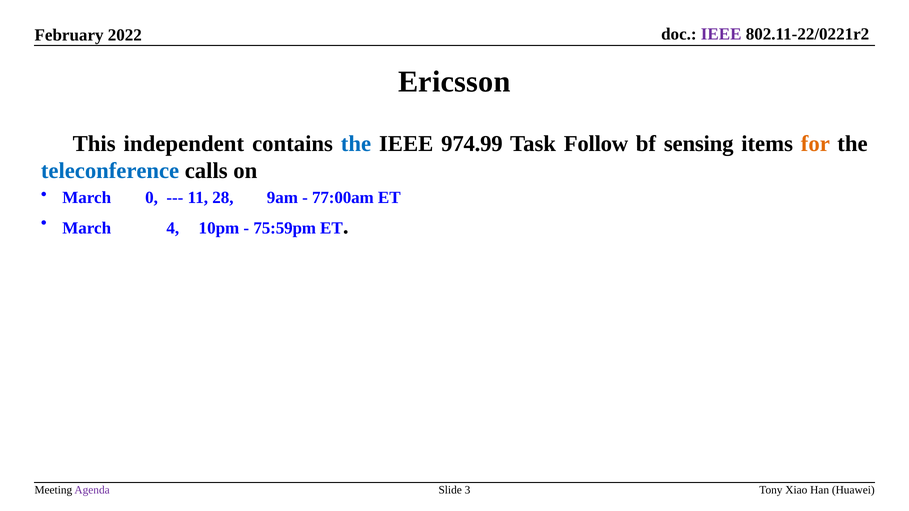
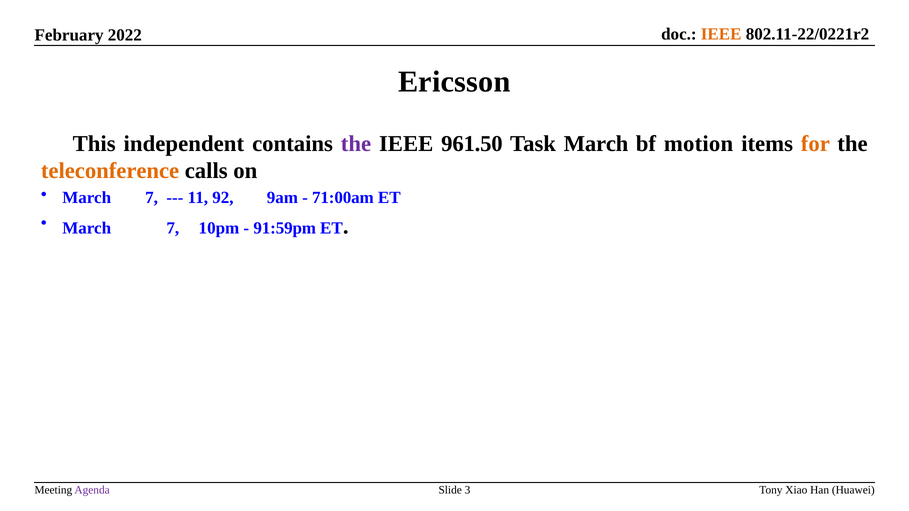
IEEE at (721, 34) colour: purple -> orange
the at (356, 144) colour: blue -> purple
974.99: 974.99 -> 961.50
Task Follow: Follow -> March
sensing: sensing -> motion
teleconference colour: blue -> orange
0 at (152, 198): 0 -> 7
28: 28 -> 92
77:00am: 77:00am -> 71:00am
4 at (173, 228): 4 -> 7
75:59pm: 75:59pm -> 91:59pm
